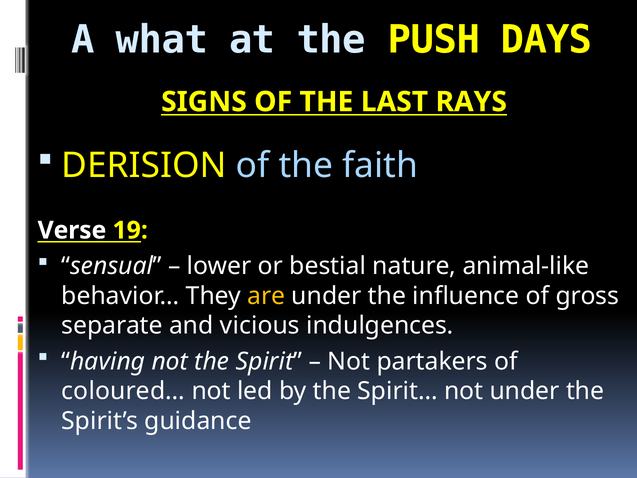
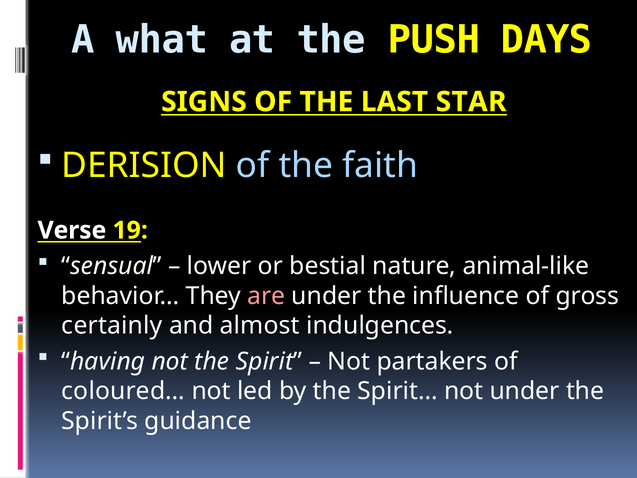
RAYS: RAYS -> STAR
are colour: yellow -> pink
separate: separate -> certainly
vicious: vicious -> almost
